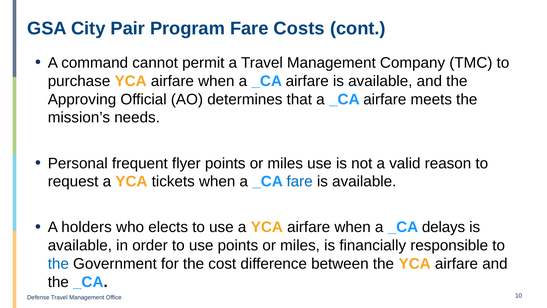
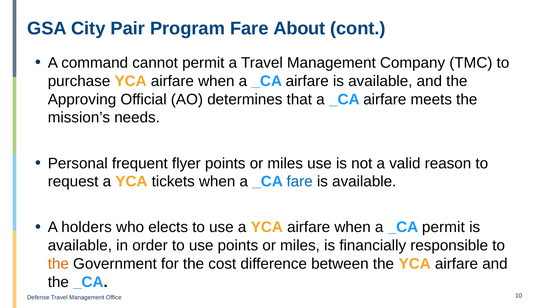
Costs: Costs -> About
_CA delays: delays -> permit
the at (58, 264) colour: blue -> orange
